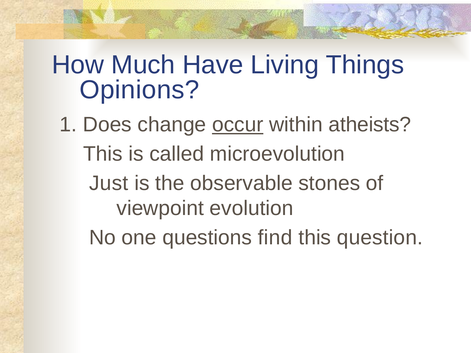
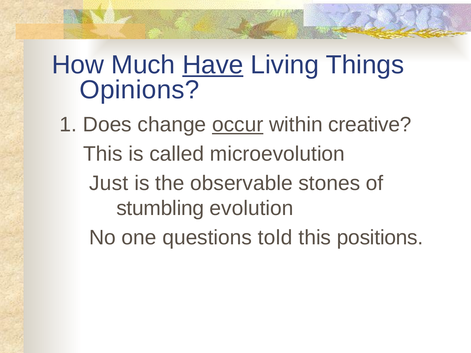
Have underline: none -> present
atheists: atheists -> creative
viewpoint: viewpoint -> stumbling
find: find -> told
question: question -> positions
